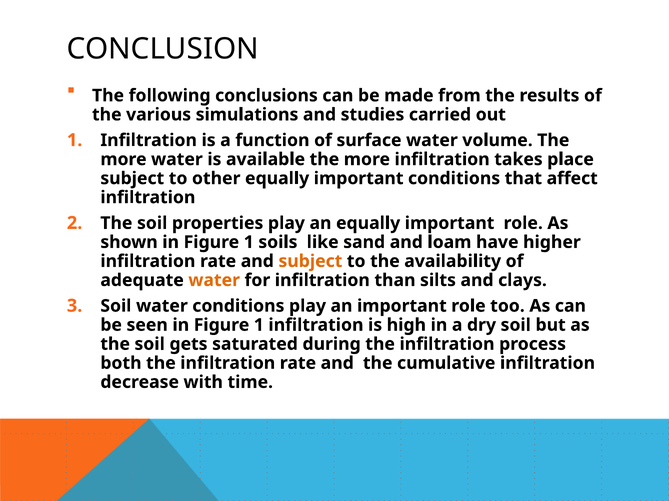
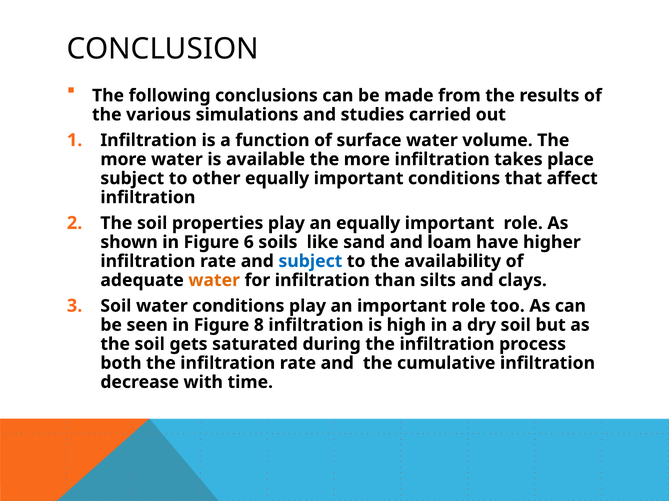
shown in Figure 1: 1 -> 6
subject at (310, 262) colour: orange -> blue
seen in Figure 1: 1 -> 8
